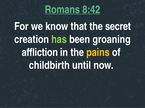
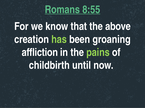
8:42: 8:42 -> 8:55
secret: secret -> above
pains colour: yellow -> light green
